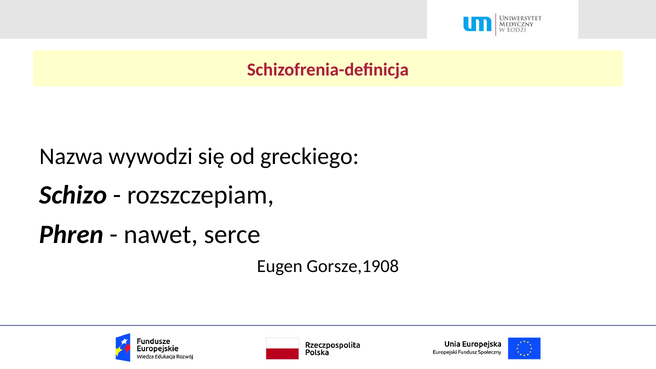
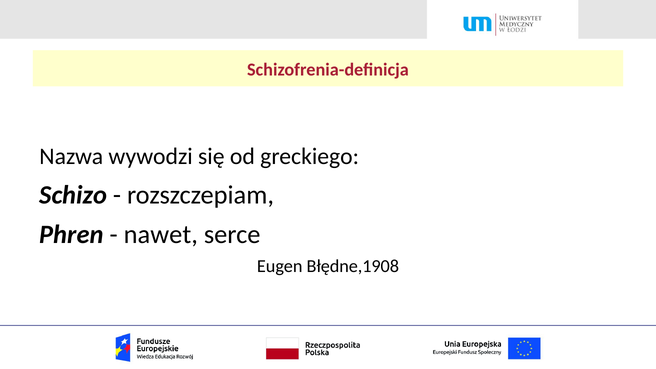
Gorsze,1908: Gorsze,1908 -> Błędne,1908
